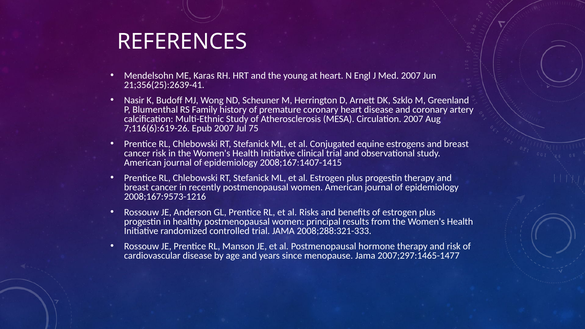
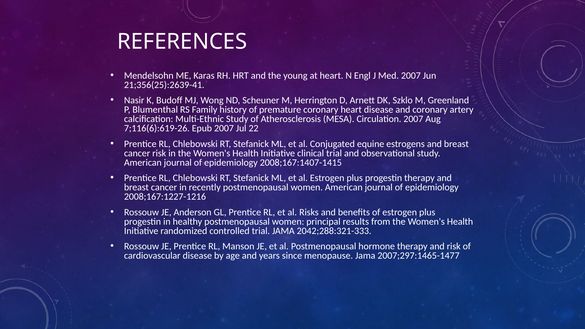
75: 75 -> 22
2008;167:9573-1216: 2008;167:9573-1216 -> 2008;167:1227-1216
2008;288:321-333: 2008;288:321-333 -> 2042;288:321-333
